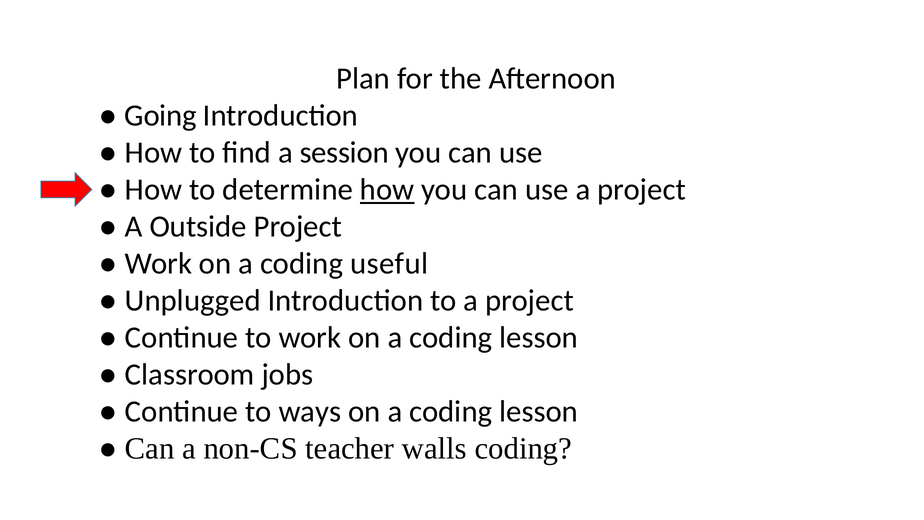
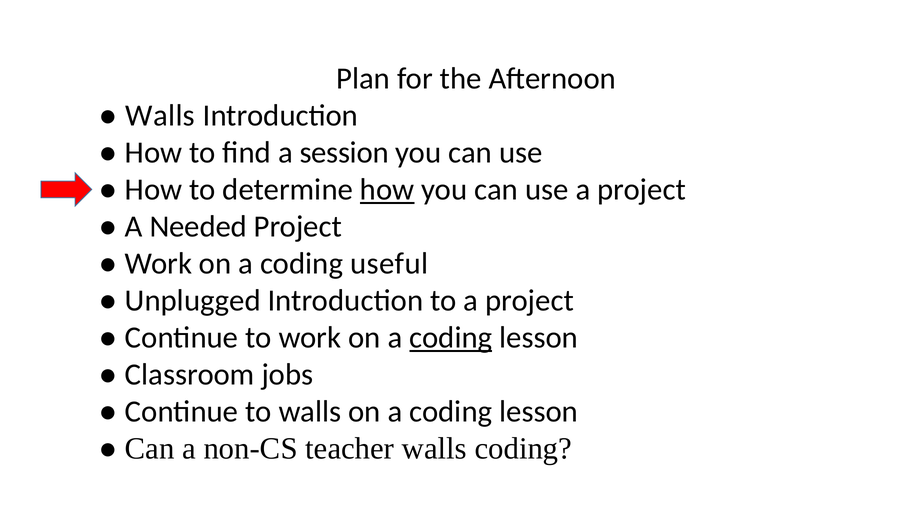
Going at (161, 116): Going -> Walls
Outside: Outside -> Needed
coding at (451, 337) underline: none -> present
to ways: ways -> walls
